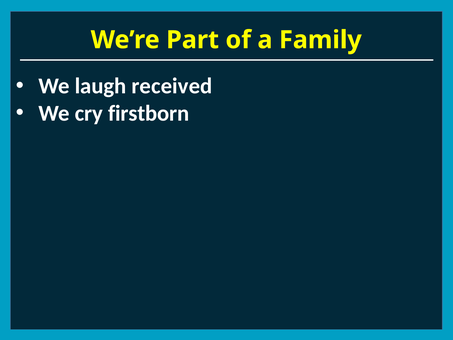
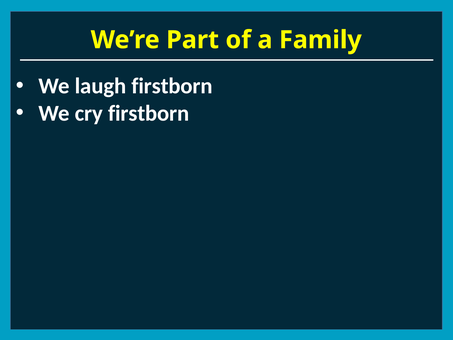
laugh received: received -> firstborn
